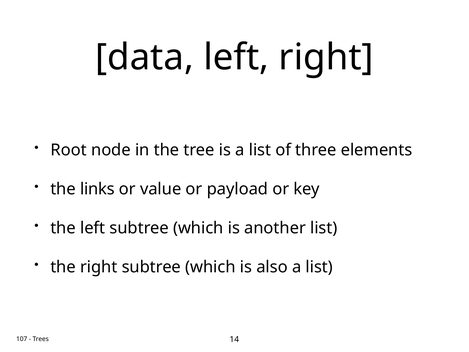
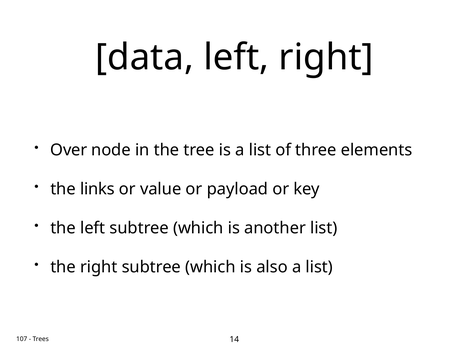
Root: Root -> Over
